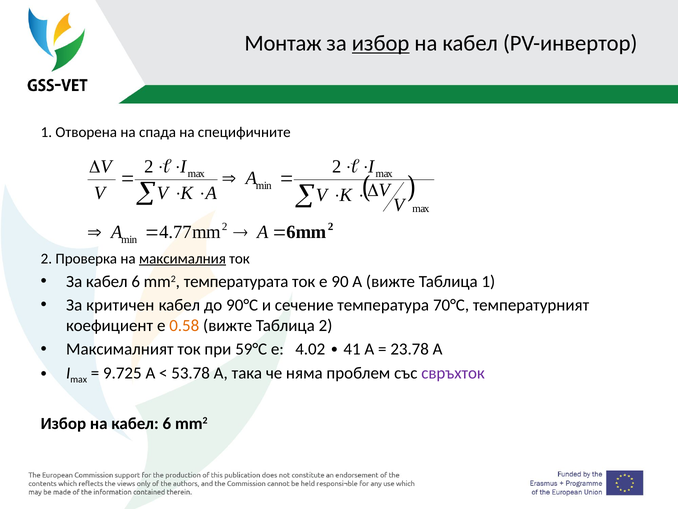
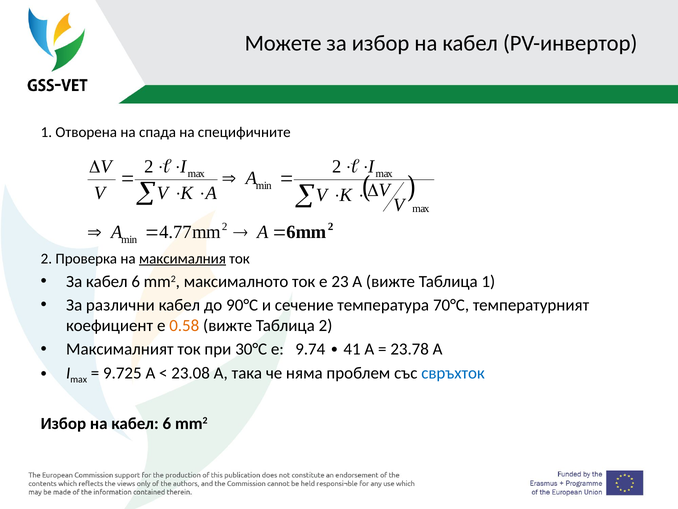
Монтаж: Монтаж -> Можете
избор at (381, 43) underline: present -> none
температурата: температурата -> максималното
90: 90 -> 23
критичен: критичен -> различни
59°C: 59°C -> 30°C
4.02: 4.02 -> 9.74
53.78: 53.78 -> 23.08
свръхток colour: purple -> blue
